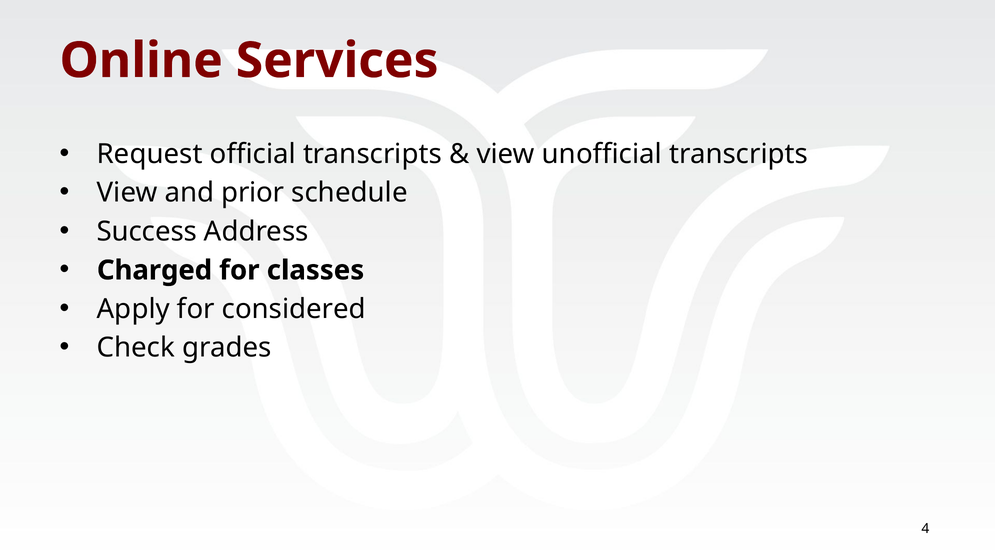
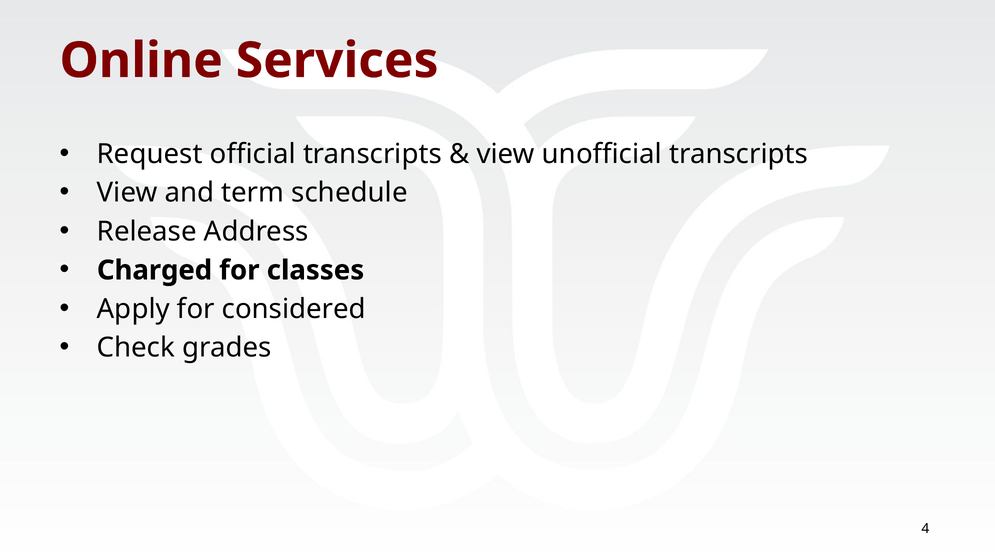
prior: prior -> term
Success: Success -> Release
